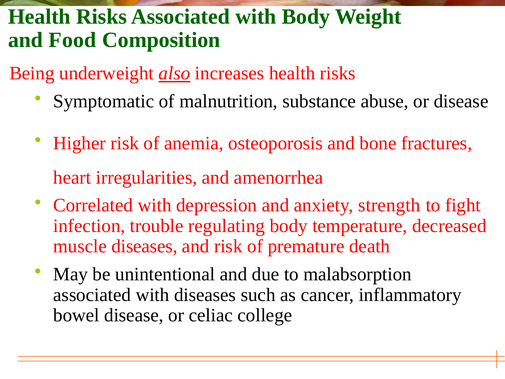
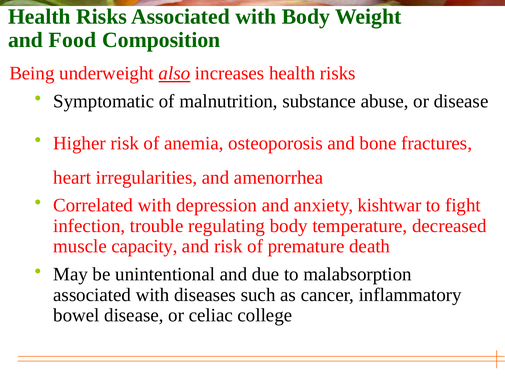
strength: strength -> kishtwar
muscle diseases: diseases -> capacity
